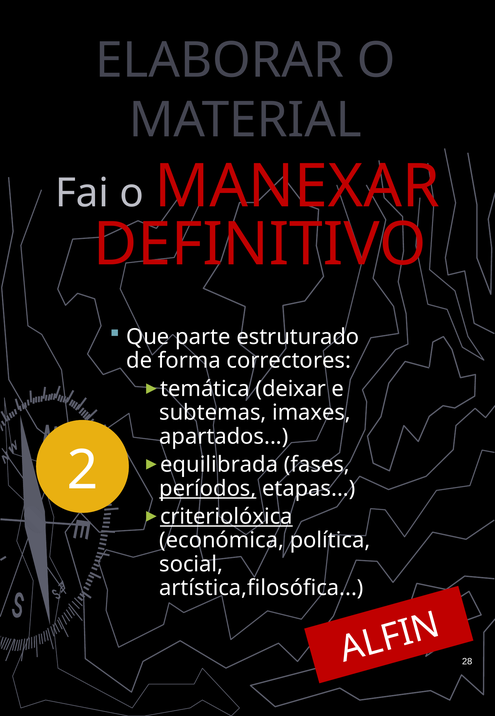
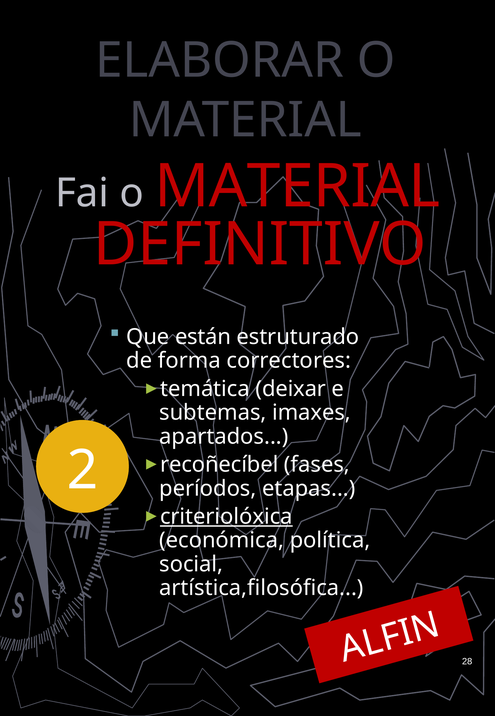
Fai o MANEXAR: MANEXAR -> MATERIAL
parte: parte -> están
equilibrada: equilibrada -> recoñecíbel
períodos underline: present -> none
